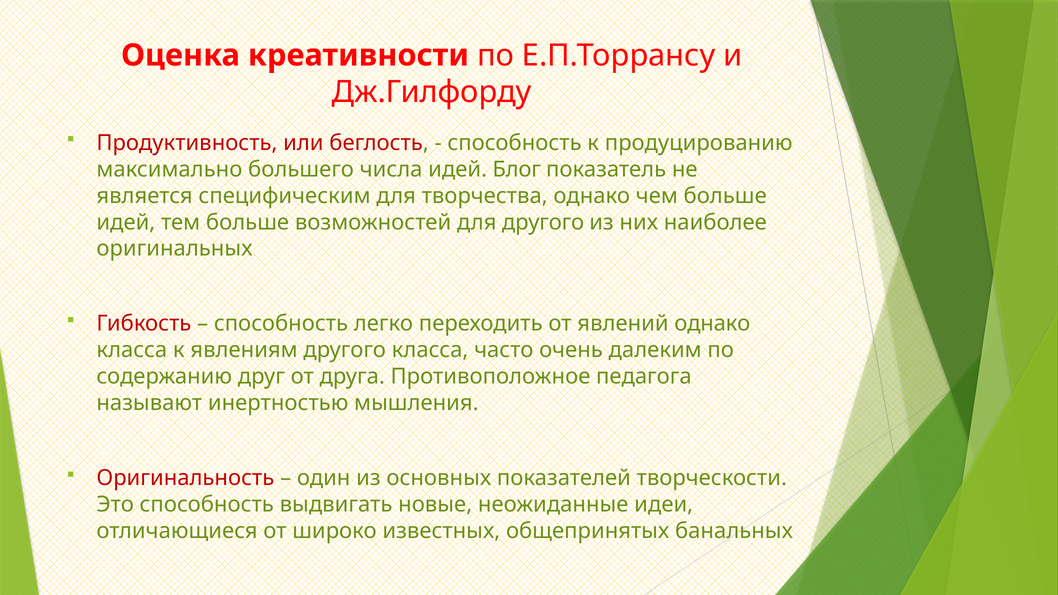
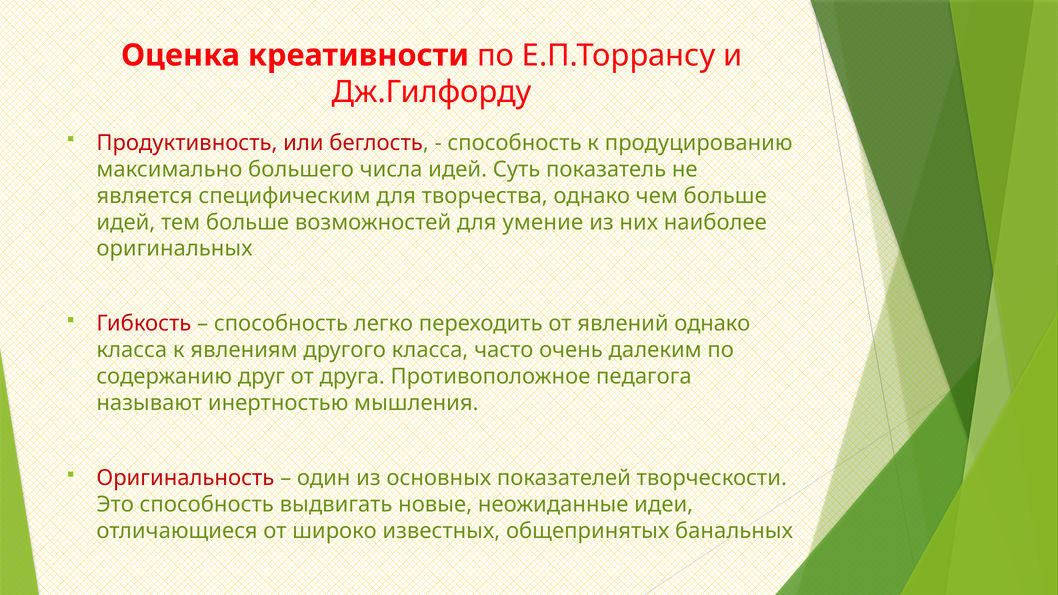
Блог: Блог -> Суть
для другого: другого -> умение
